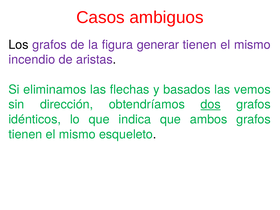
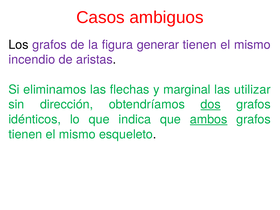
basados: basados -> marginal
vemos: vemos -> utilizar
ambos underline: none -> present
